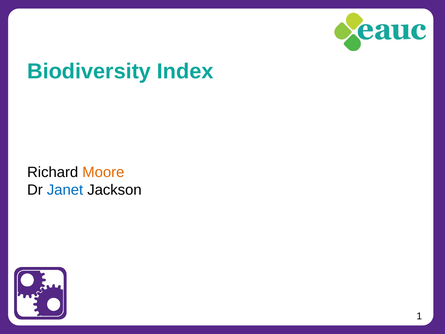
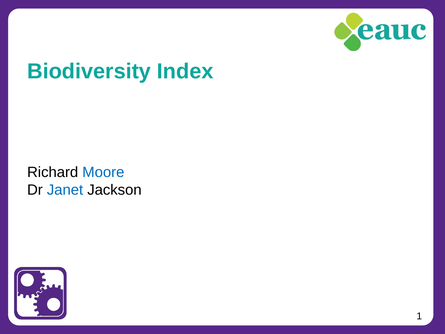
Moore colour: orange -> blue
